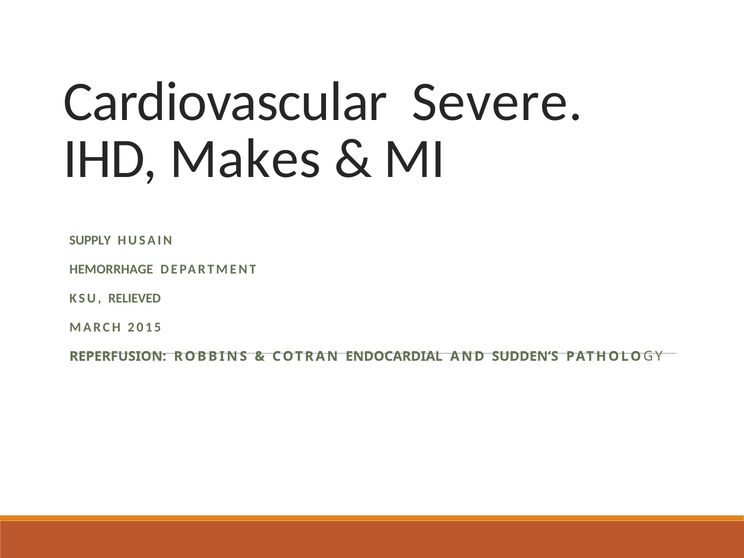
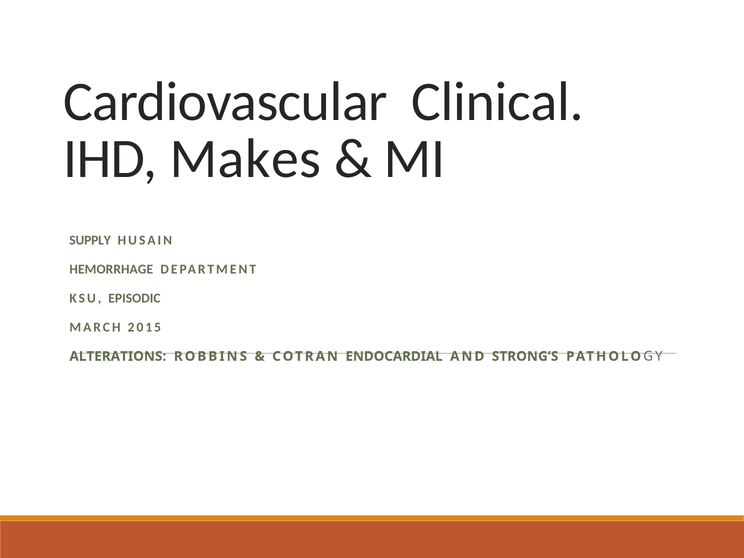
Severe: Severe -> Clinical
RELIEVED: RELIEVED -> EPISODIC
REPERFUSION: REPERFUSION -> ALTERATIONS
SUDDEN’S: SUDDEN’S -> STRONG’S
